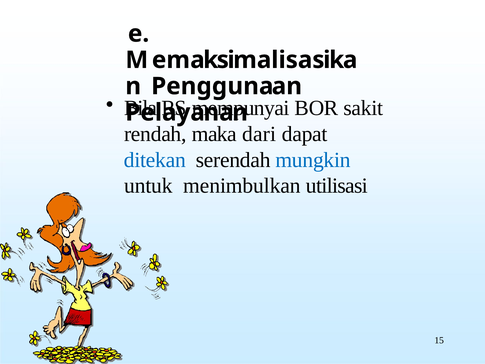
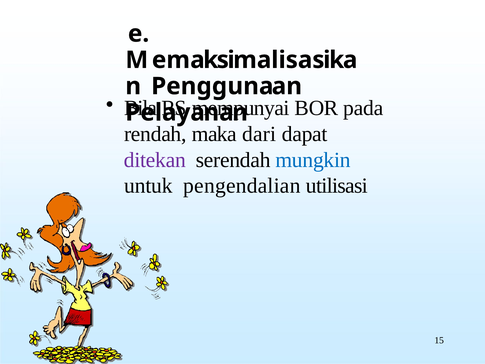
sakit: sakit -> pada
ditekan colour: blue -> purple
menimbulkan: menimbulkan -> pengendalian
